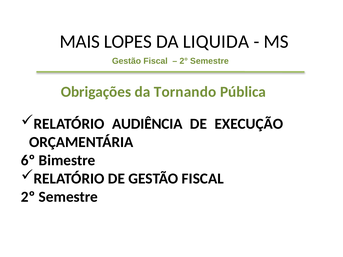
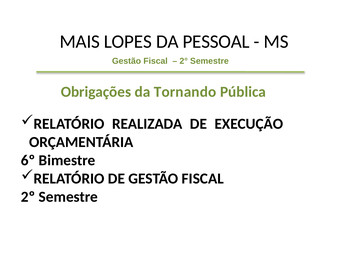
LIQUIDA: LIQUIDA -> PESSOAL
AUDIÊNCIA: AUDIÊNCIA -> REALIZADA
